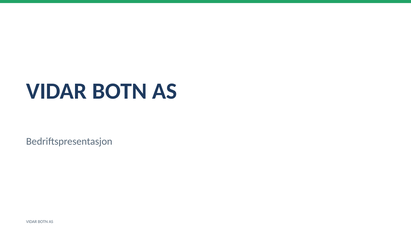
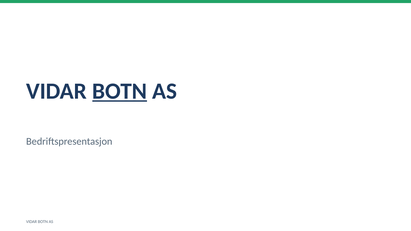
BOTN at (120, 91) underline: none -> present
